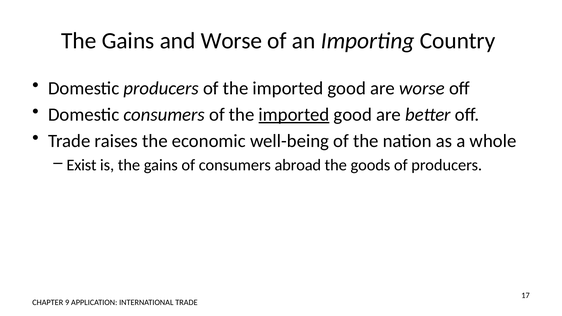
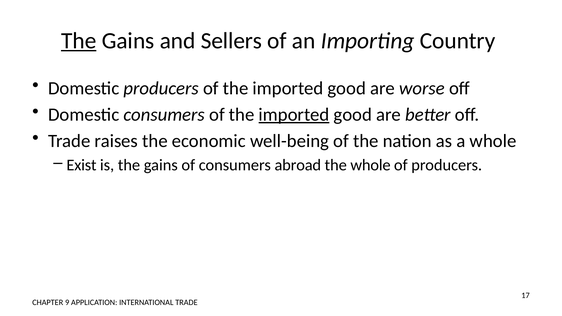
The at (79, 41) underline: none -> present
and Worse: Worse -> Sellers
the goods: goods -> whole
